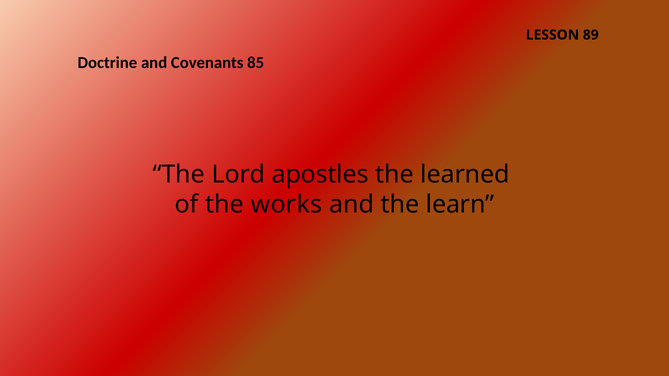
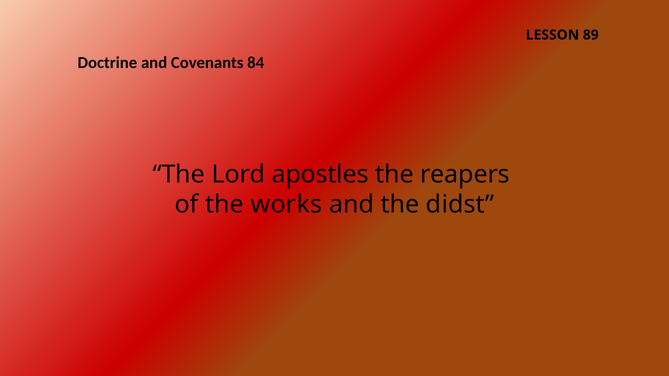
85: 85 -> 84
learned: learned -> reapers
learn: learn -> didst
